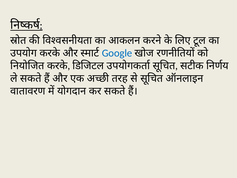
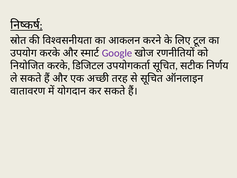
Google colour: blue -> purple
